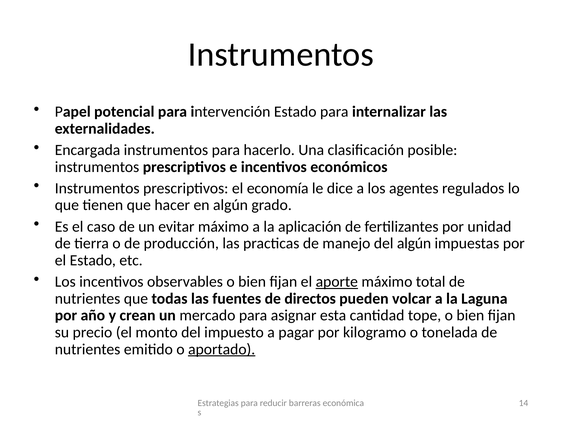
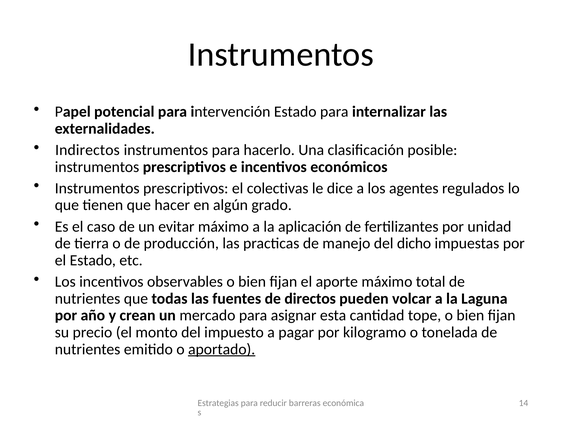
Encargada: Encargada -> Indirectos
economía: economía -> colectivas
del algún: algún -> dicho
aporte underline: present -> none
